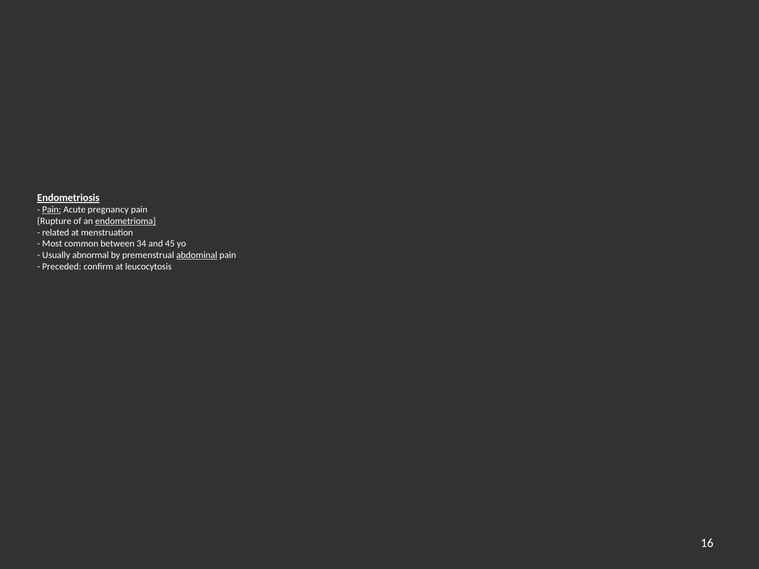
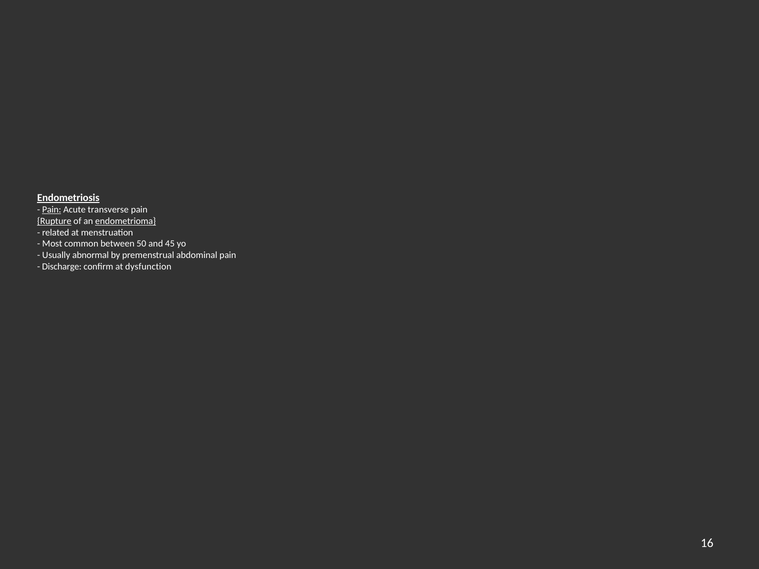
pregnancy: pregnancy -> transverse
Rupture underline: none -> present
34: 34 -> 50
abdominal underline: present -> none
Preceded: Preceded -> Discharge
leucocytosis: leucocytosis -> dysfunction
